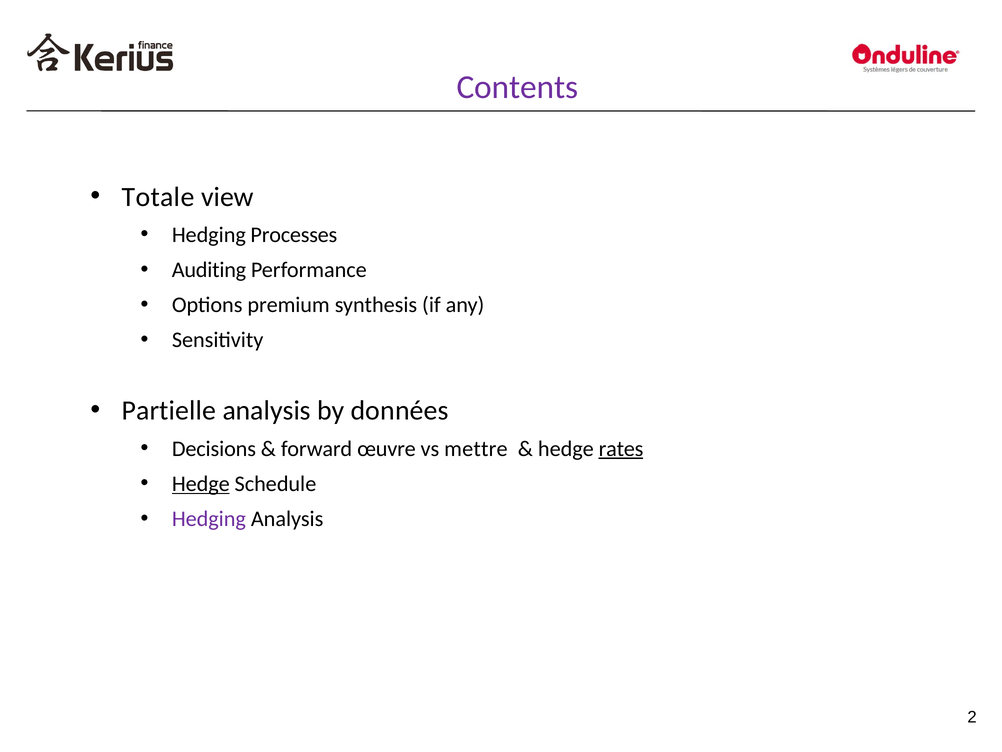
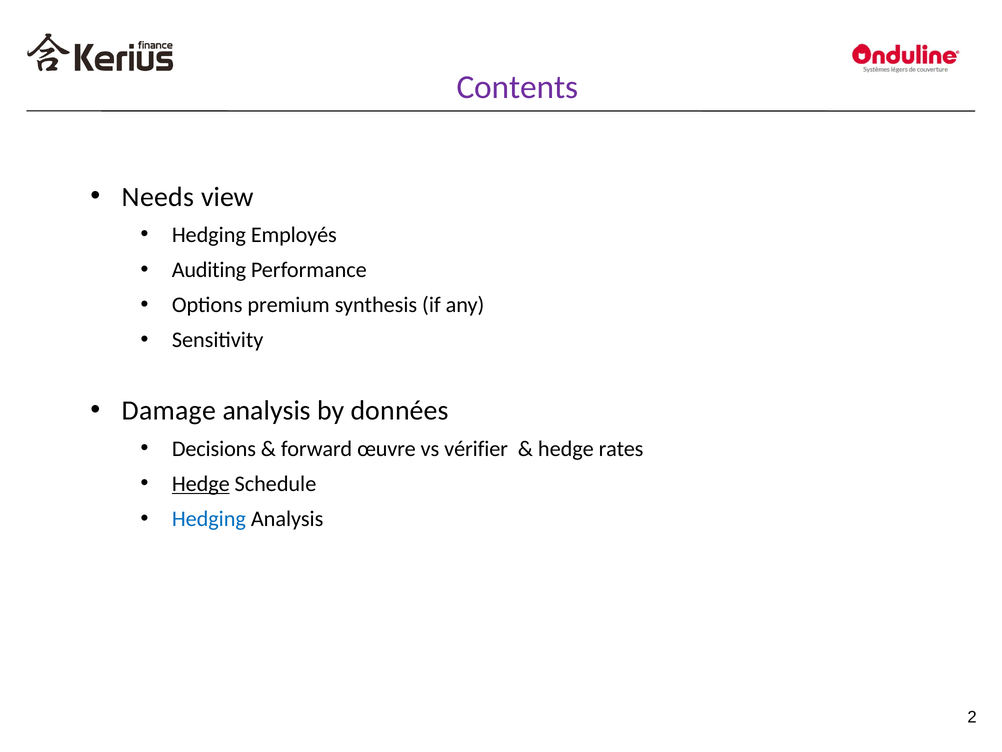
Totale: Totale -> Needs
Processes: Processes -> Employés
Partielle: Partielle -> Damage
mettre: mettre -> vérifier
rates underline: present -> none
Hedging at (209, 519) colour: purple -> blue
